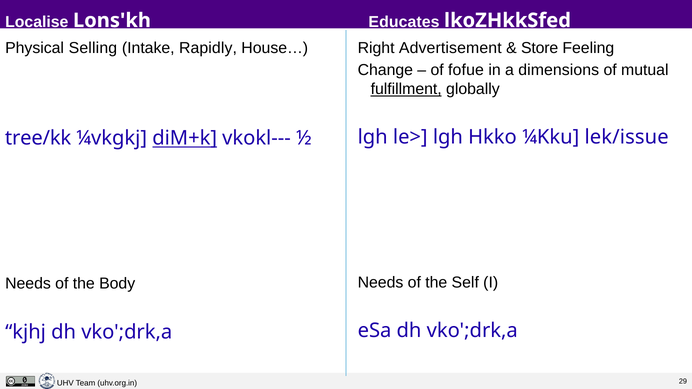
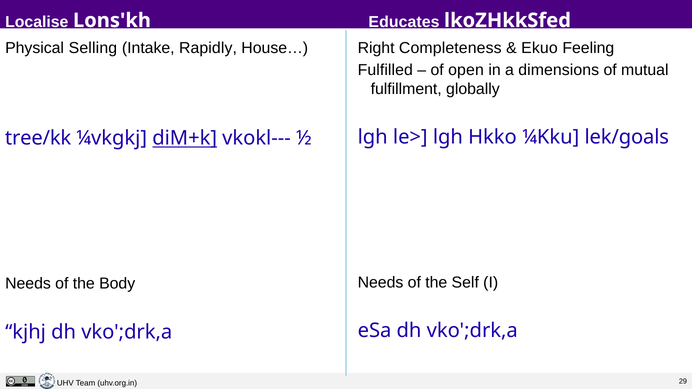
Advertisement: Advertisement -> Completeness
Store: Store -> Ekuo
Change: Change -> Fulfilled
fofue: fofue -> open
fulfillment underline: present -> none
lek/issue: lek/issue -> lek/goals
